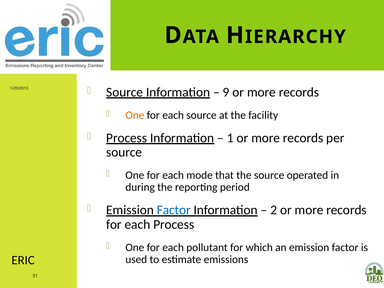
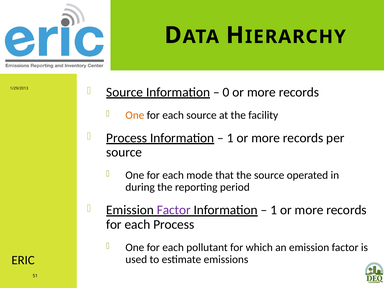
9: 9 -> 0
Factor at (174, 210) colour: blue -> purple
2 at (274, 210): 2 -> 1
